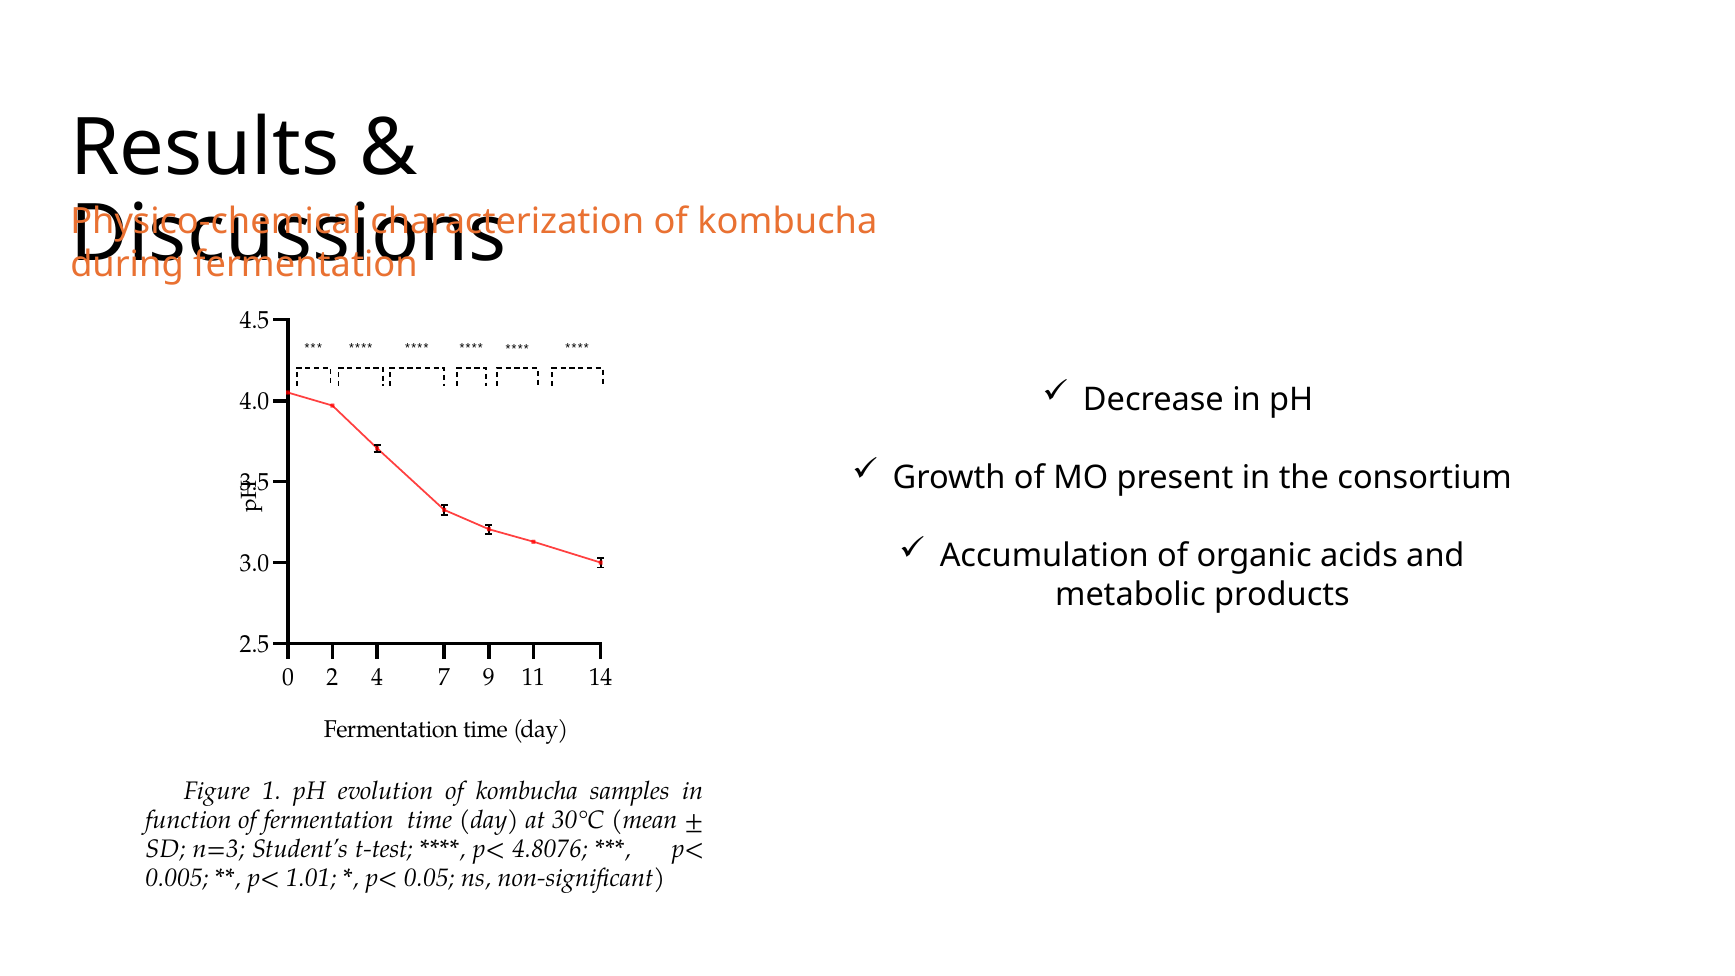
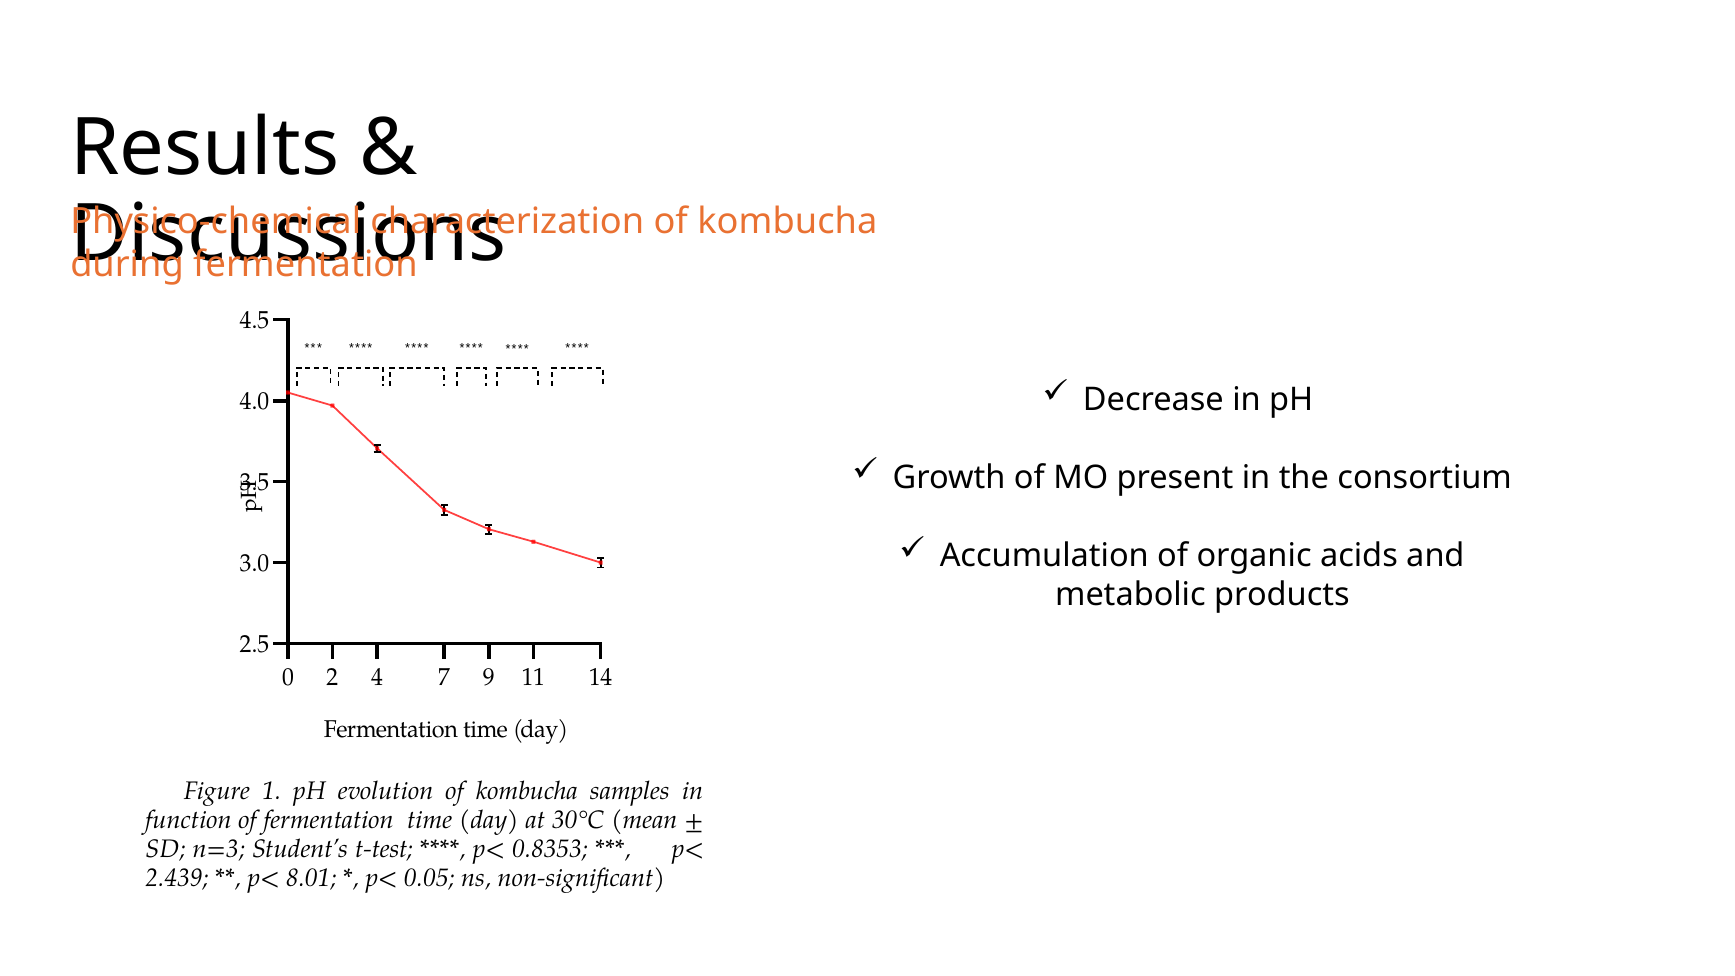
4.8076: 4.8076 -> 0.8353
0.005: 0.005 -> 2.439
1.01: 1.01 -> 8.01
